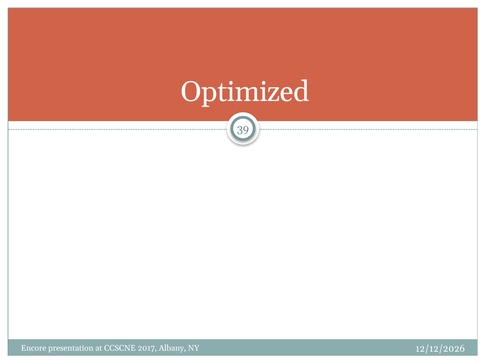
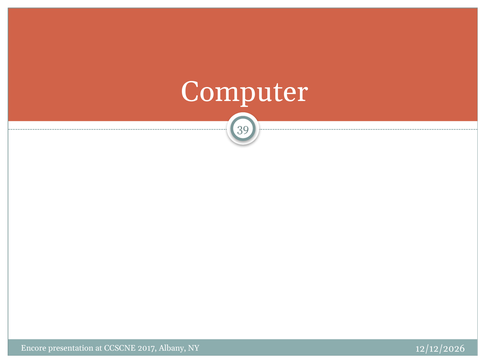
Optimized: Optimized -> Computer
